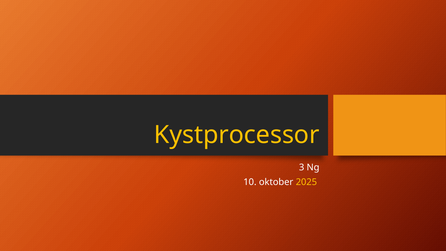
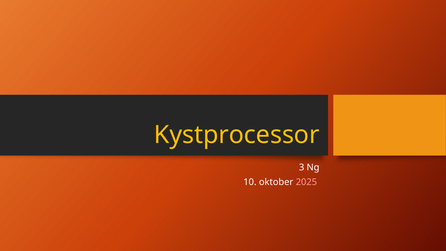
2025 colour: yellow -> pink
